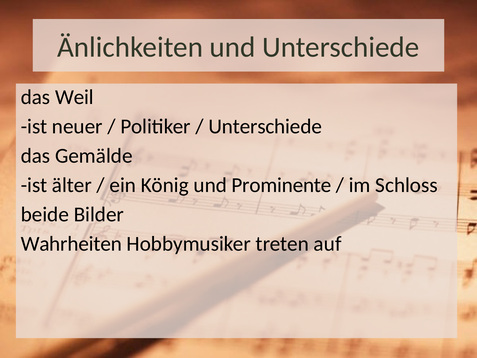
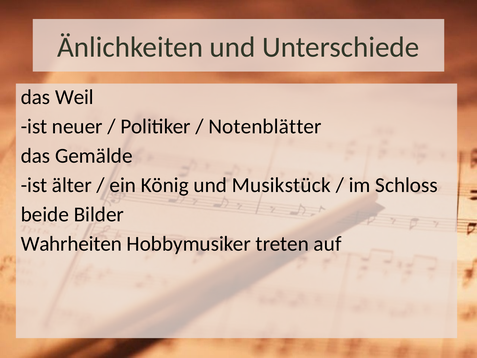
Unterschiede at (265, 126): Unterschiede -> Notenblätter
Prominente: Prominente -> Musikstück
